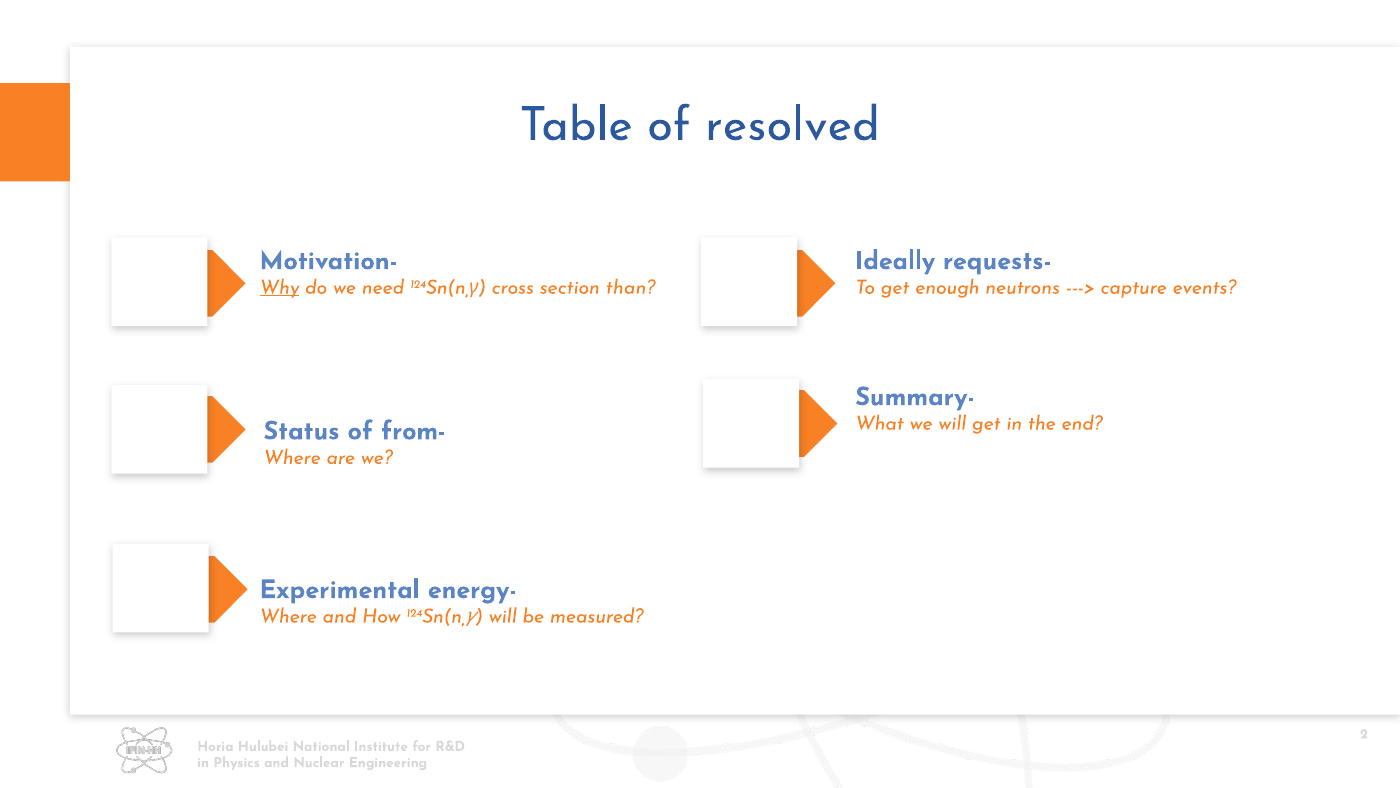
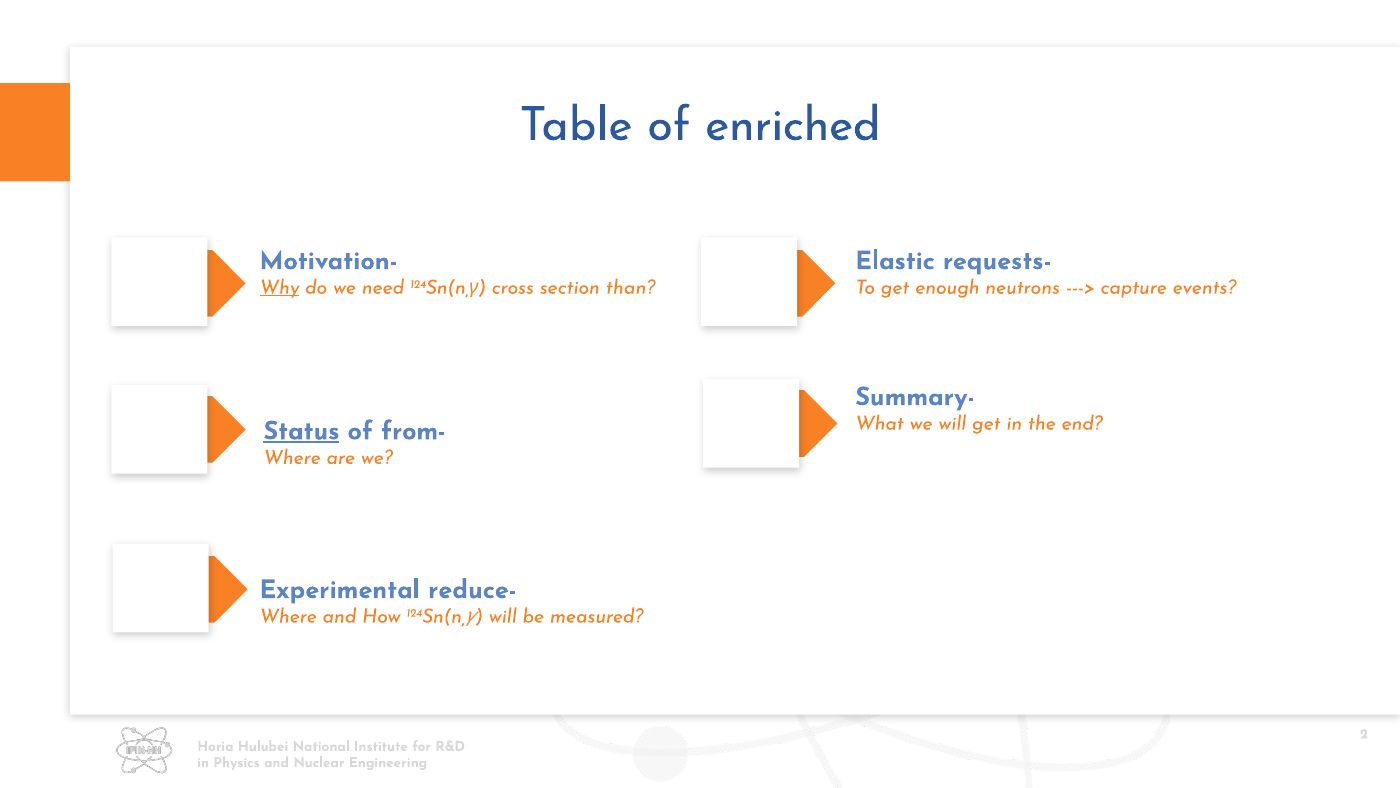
resolved: resolved -> enriched
Ideally: Ideally -> Elastic
Status underline: none -> present
energy-: energy- -> reduce-
